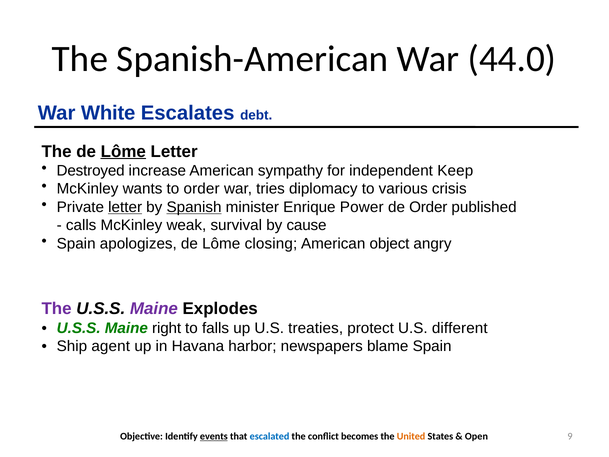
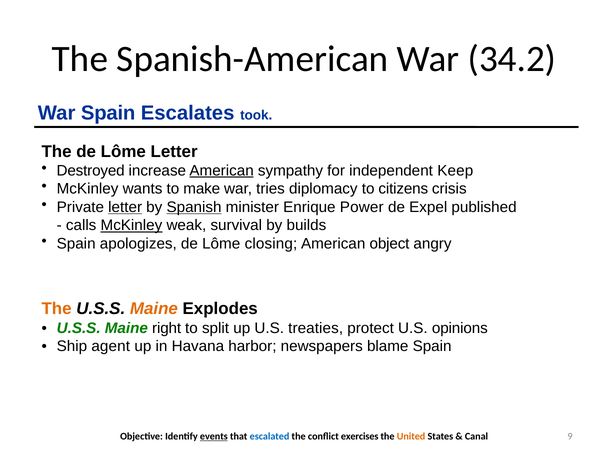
44.0: 44.0 -> 34.2
War White: White -> Spain
debt: debt -> took
Lôme at (123, 151) underline: present -> none
American at (222, 171) underline: none -> present
to order: order -> make
various: various -> citizens
de Order: Order -> Expel
McKinley at (131, 225) underline: none -> present
cause: cause -> builds
The at (57, 309) colour: purple -> orange
Maine at (154, 309) colour: purple -> orange
falls: falls -> split
different: different -> opinions
becomes: becomes -> exercises
Open: Open -> Canal
